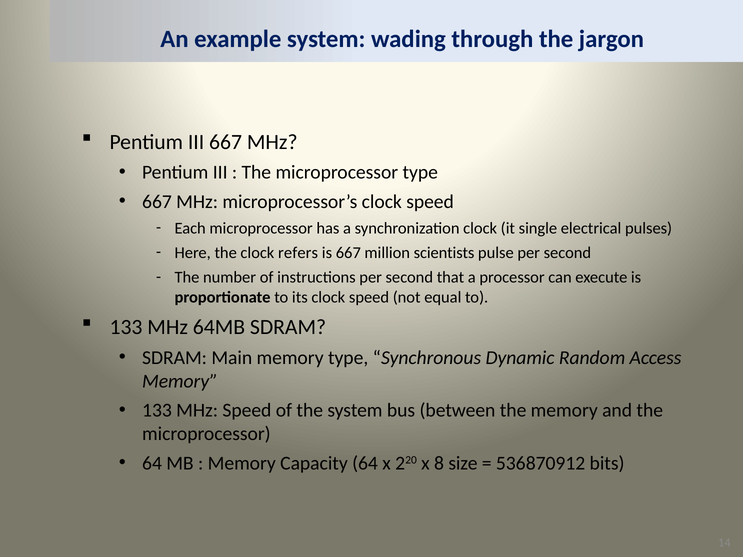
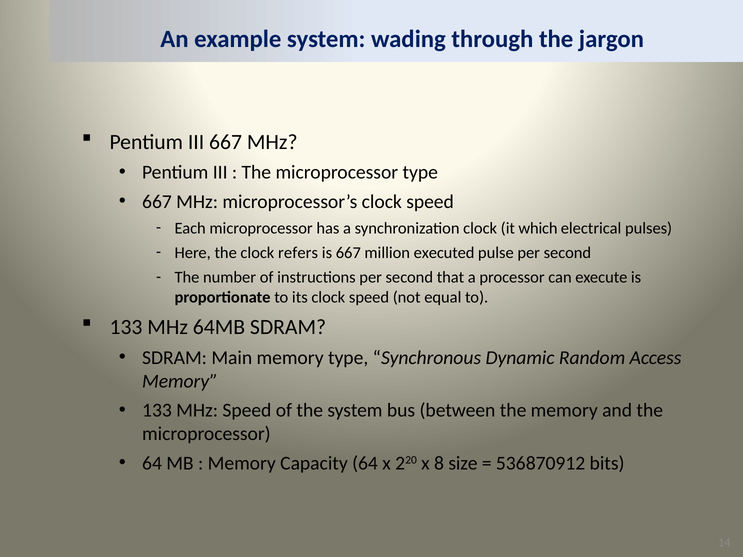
single: single -> which
scientists: scientists -> executed
